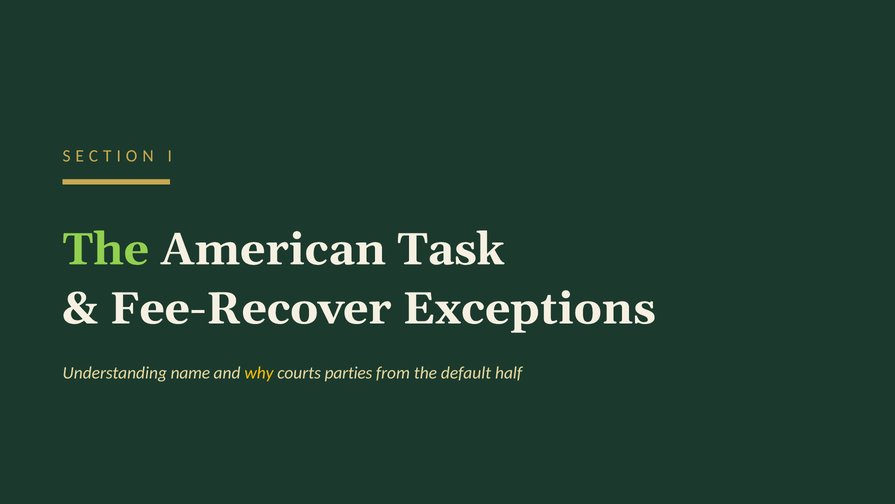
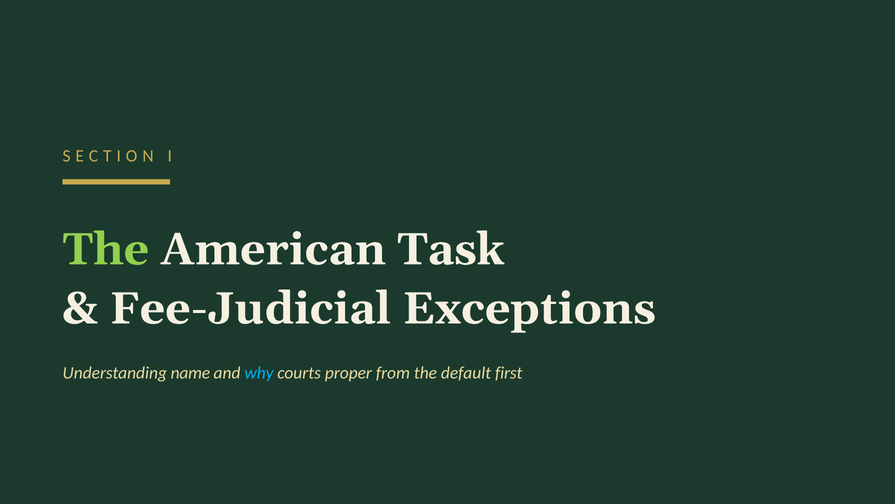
Fee-Recover: Fee-Recover -> Fee-Judicial
why colour: yellow -> light blue
parties: parties -> proper
half: half -> first
